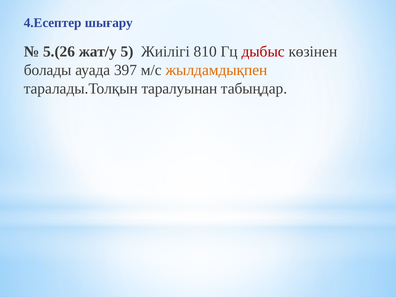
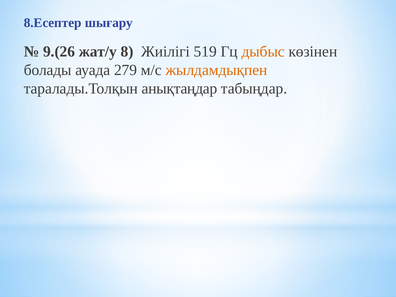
4.Есептер: 4.Есептер -> 8.Есептер
5.(26: 5.(26 -> 9.(26
5: 5 -> 8
810: 810 -> 519
дыбыс colour: red -> orange
397: 397 -> 279
таралуынан: таралуынан -> анықтаңдар
